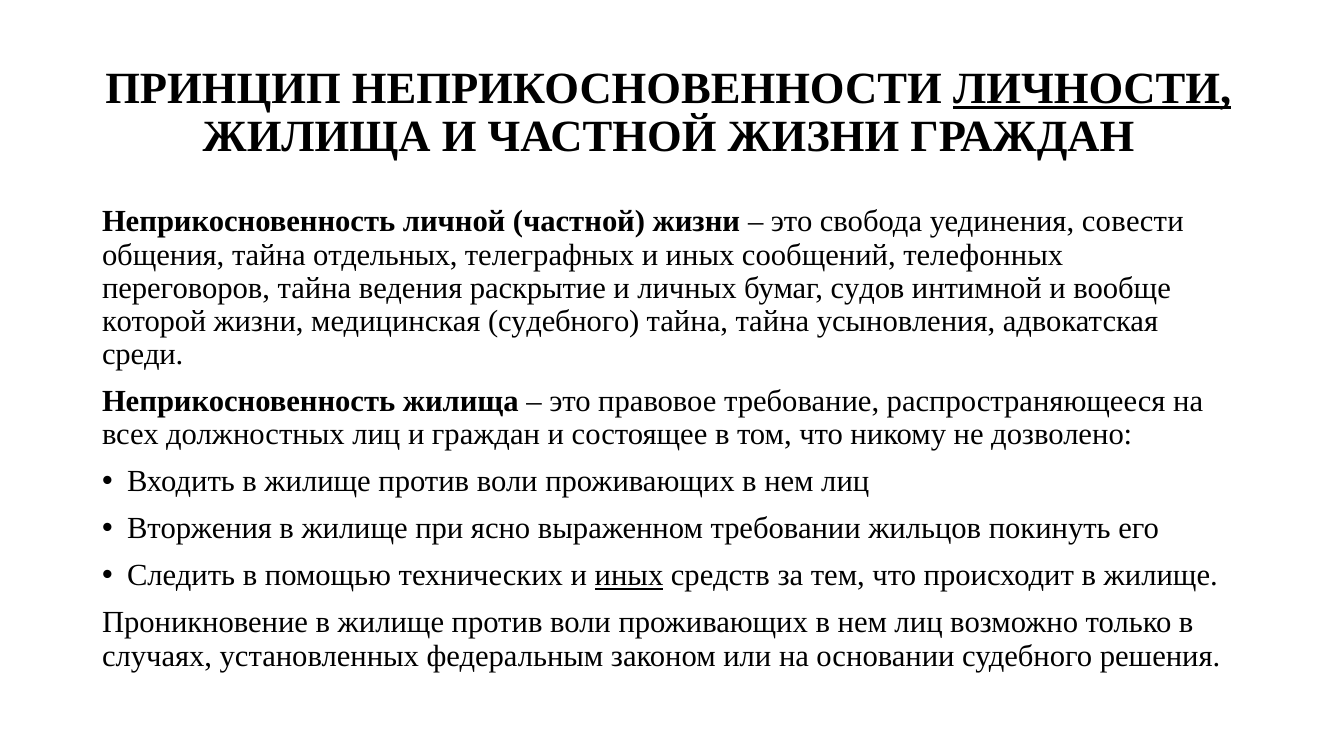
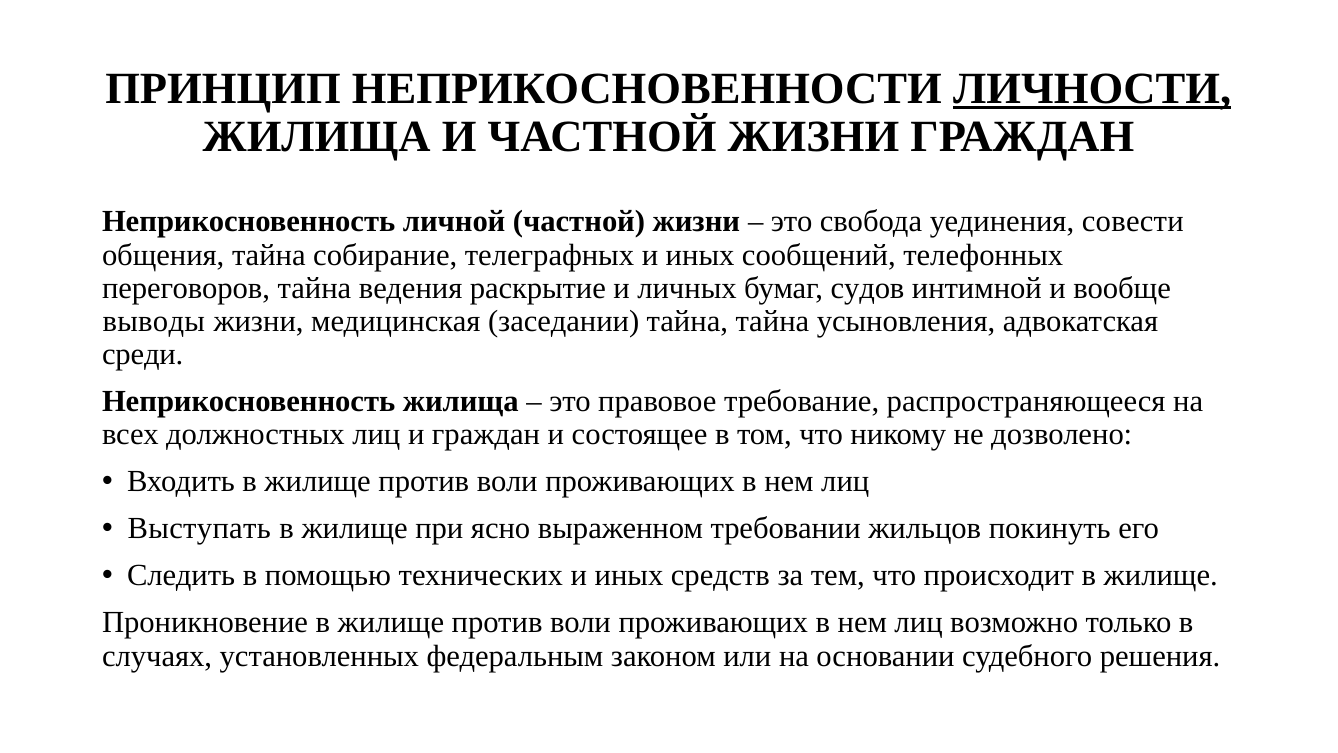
отдельных: отдельных -> собирание
которой: которой -> выводы
медицинская судебного: судебного -> заседании
Вторжения: Вторжения -> Выступать
иных at (629, 575) underline: present -> none
